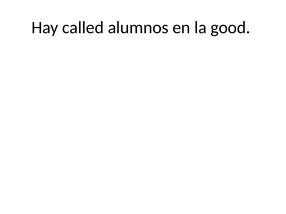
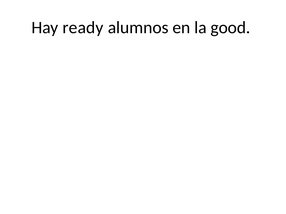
called: called -> ready
